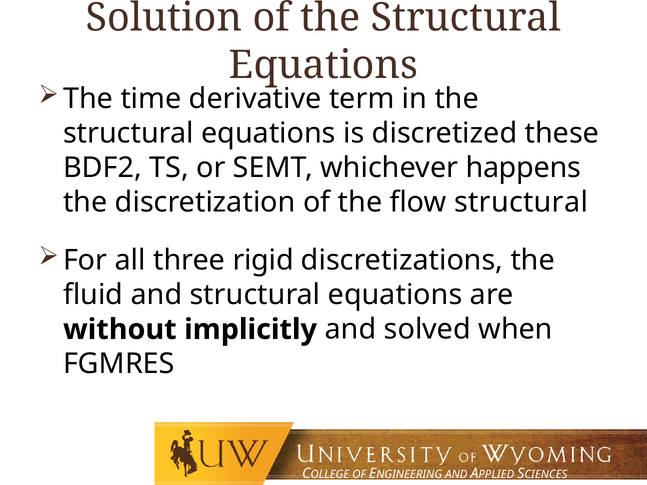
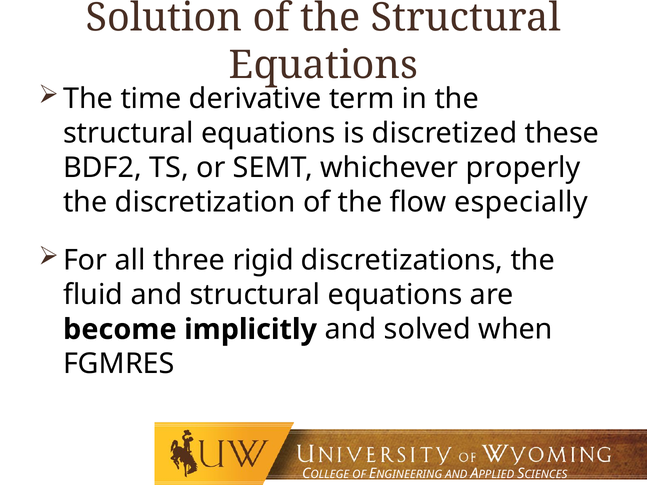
happens: happens -> properly
flow structural: structural -> especially
without: without -> become
